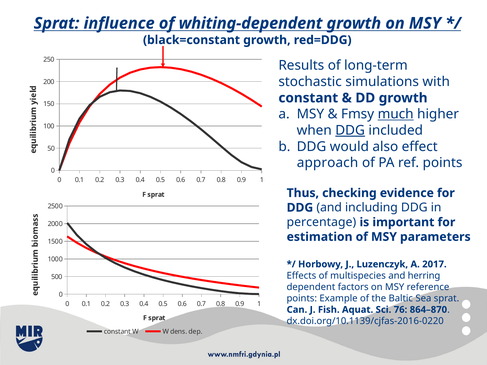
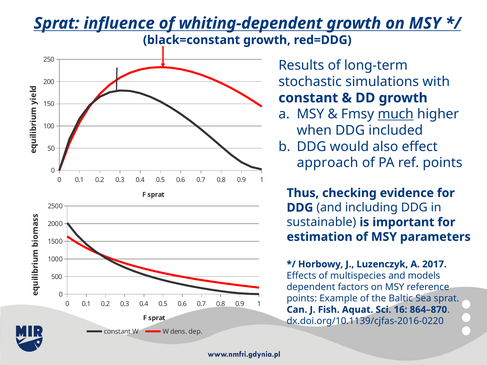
DDG at (350, 130) underline: present -> none
percentage: percentage -> sustainable
herring: herring -> models
76: 76 -> 16
